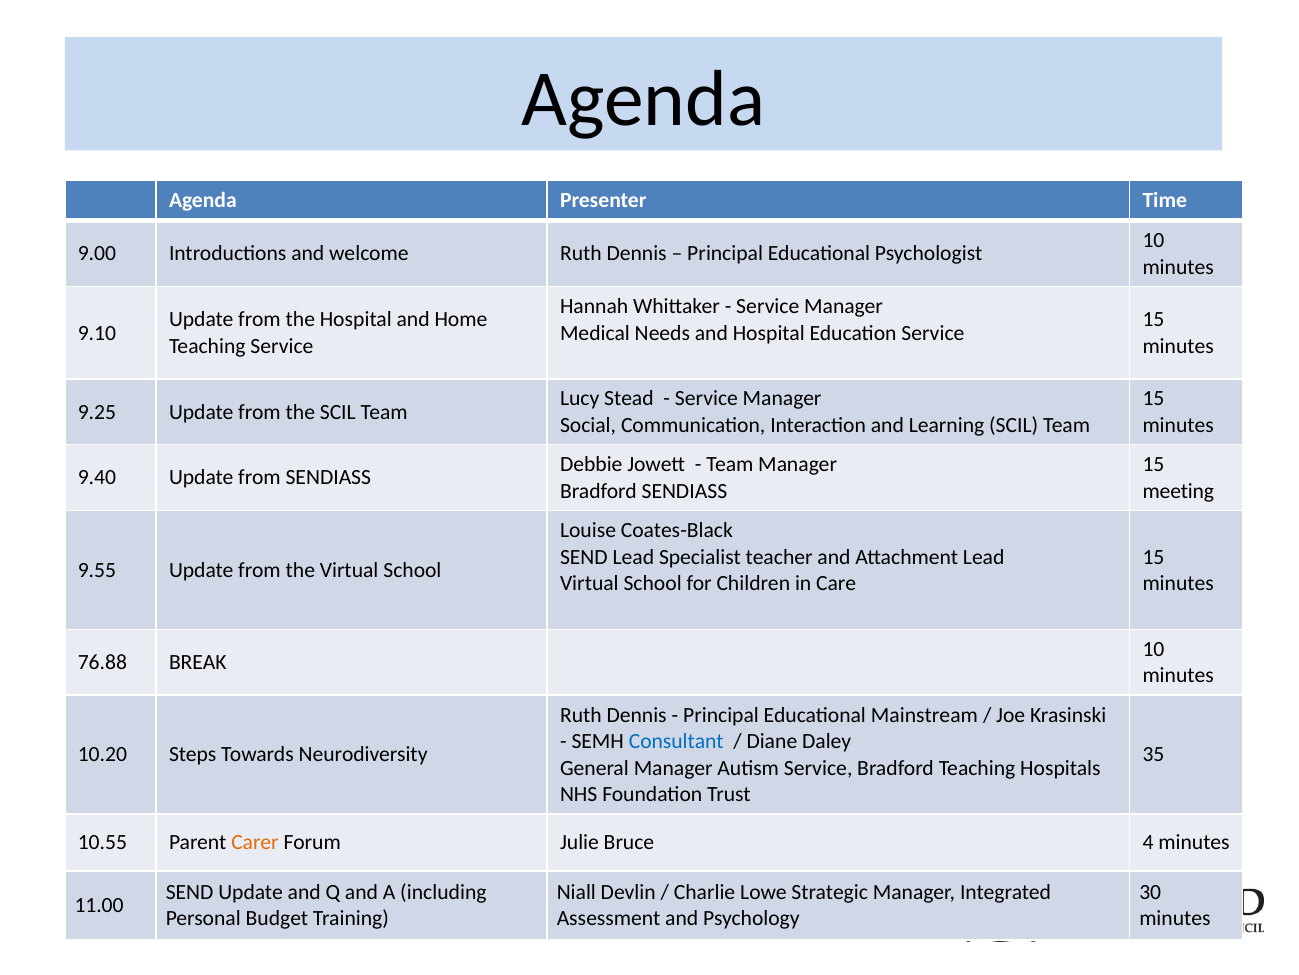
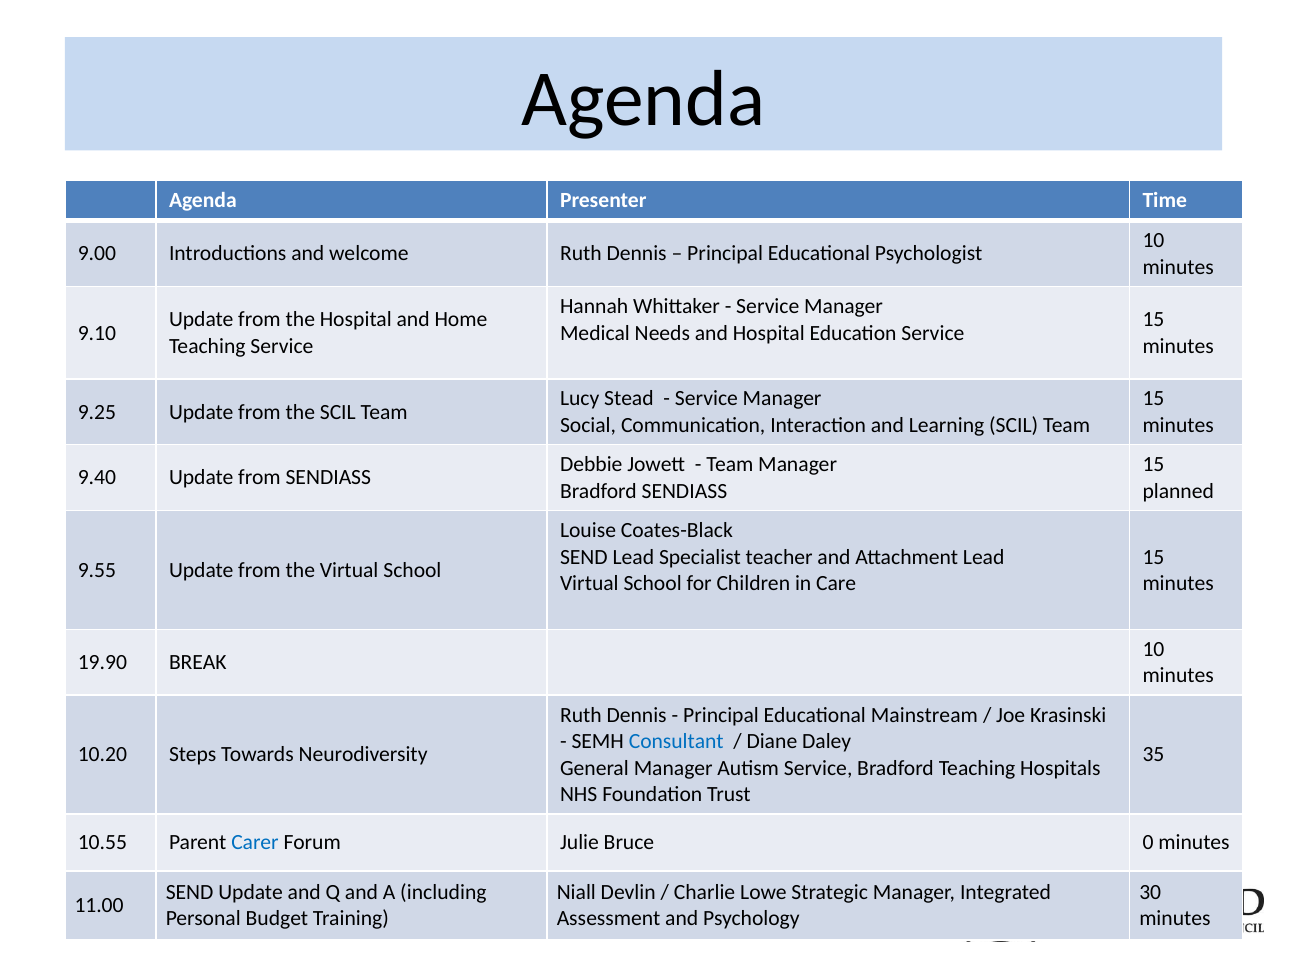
meeting: meeting -> planned
76.88: 76.88 -> 19.90
Carer colour: orange -> blue
4: 4 -> 0
